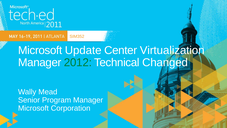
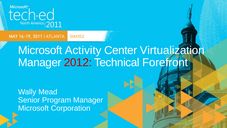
Update: Update -> Activity
2012 colour: green -> red
Changed: Changed -> Forefront
